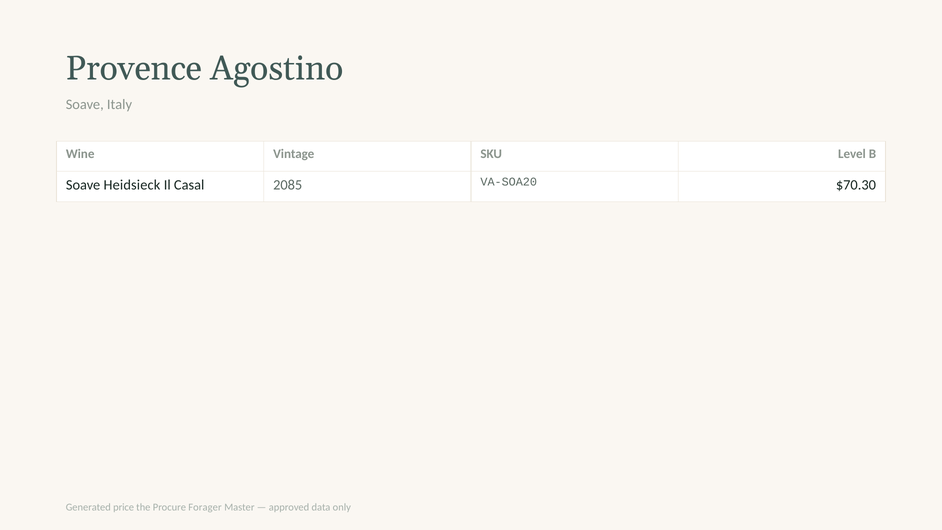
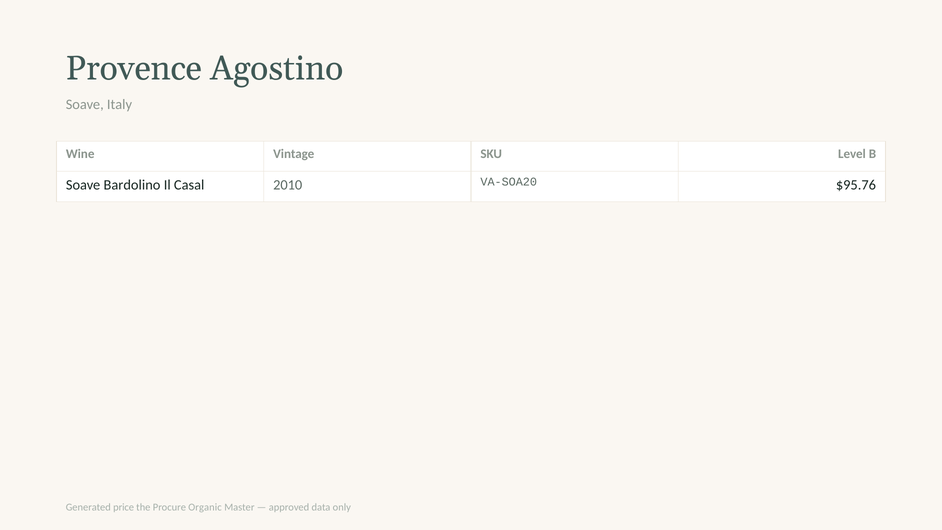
Heidsieck: Heidsieck -> Bardolino
2085: 2085 -> 2010
$70.30: $70.30 -> $95.76
Forager: Forager -> Organic
